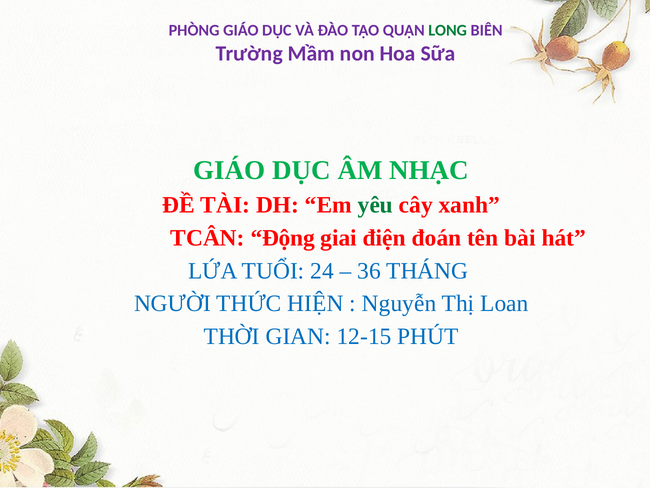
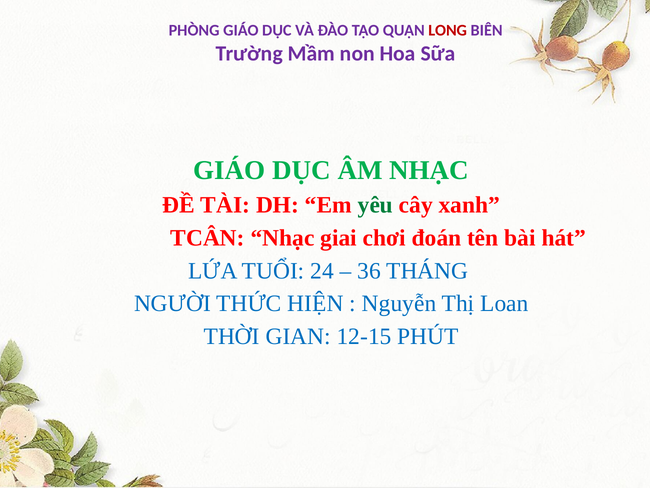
LONG colour: green -> red
TCÂN Động: Động -> Nhạc
điện: điện -> chơi
